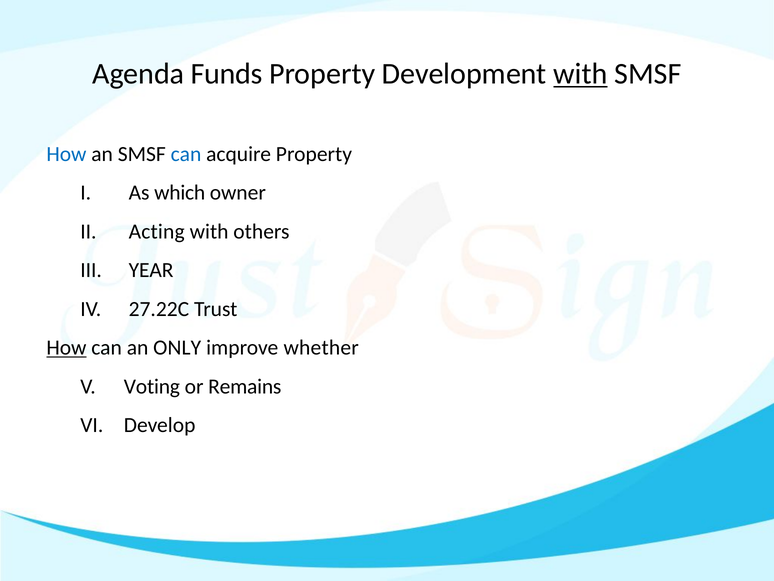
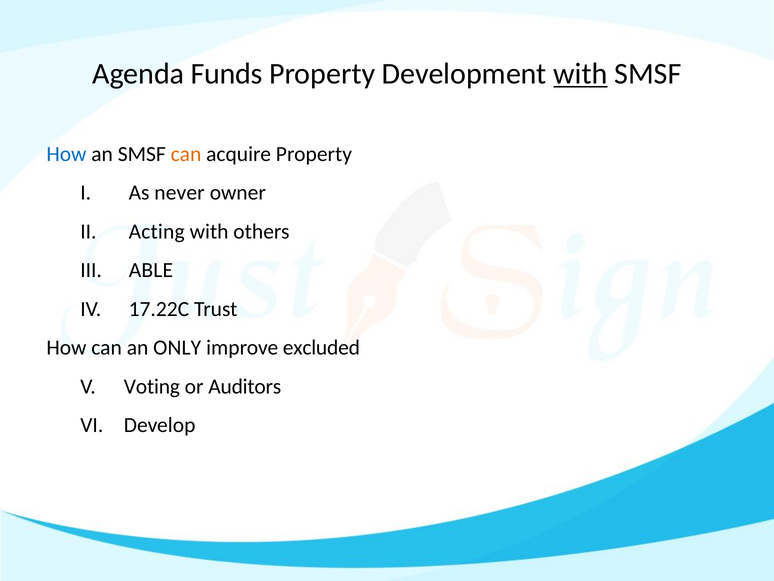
can at (186, 154) colour: blue -> orange
which: which -> never
YEAR: YEAR -> ABLE
27.22C: 27.22C -> 17.22C
How at (66, 347) underline: present -> none
whether: whether -> excluded
Remains: Remains -> Auditors
